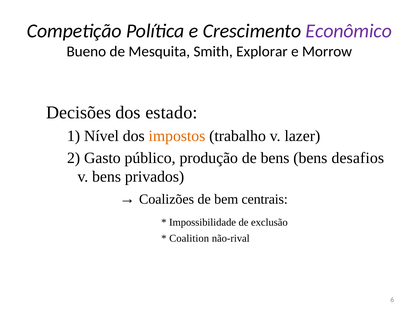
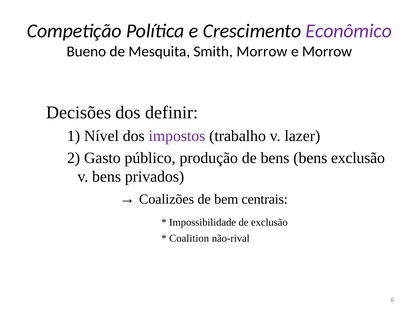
Smith Explorar: Explorar -> Morrow
estado: estado -> definir
impostos colour: orange -> purple
bens desafios: desafios -> exclusão
